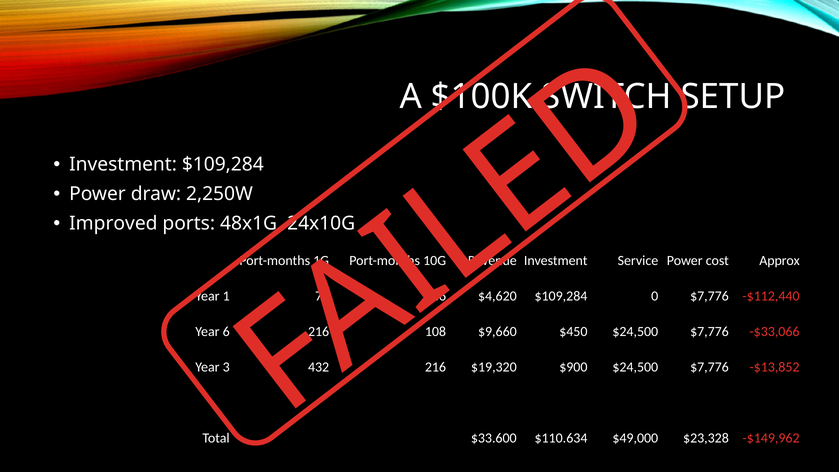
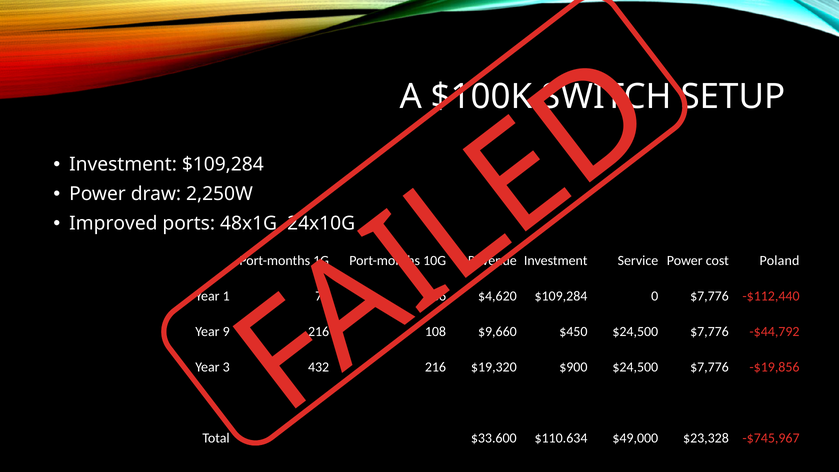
Approx: Approx -> Poland
6: 6 -> 9
-$33,066: -$33,066 -> -$44,792
-$13,852: -$13,852 -> -$19,856
-$149,962: -$149,962 -> -$745,967
